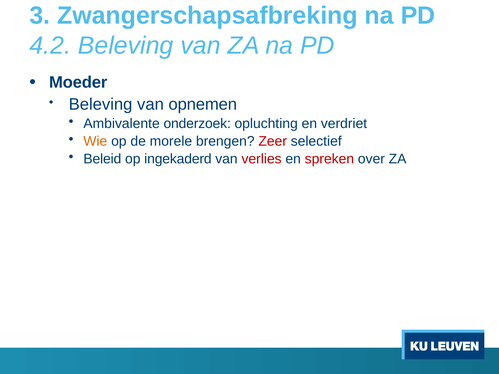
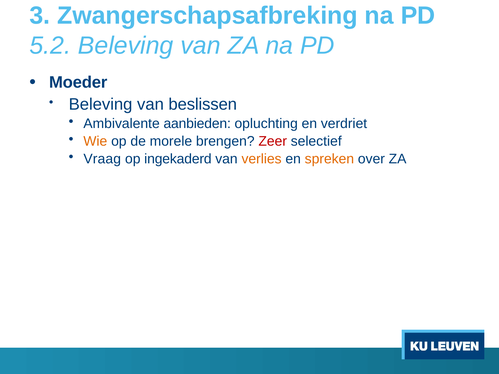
4.2: 4.2 -> 5.2
opnemen: opnemen -> beslissen
onderzoek: onderzoek -> aanbieden
Beleid: Beleid -> Vraag
verlies colour: red -> orange
spreken colour: red -> orange
